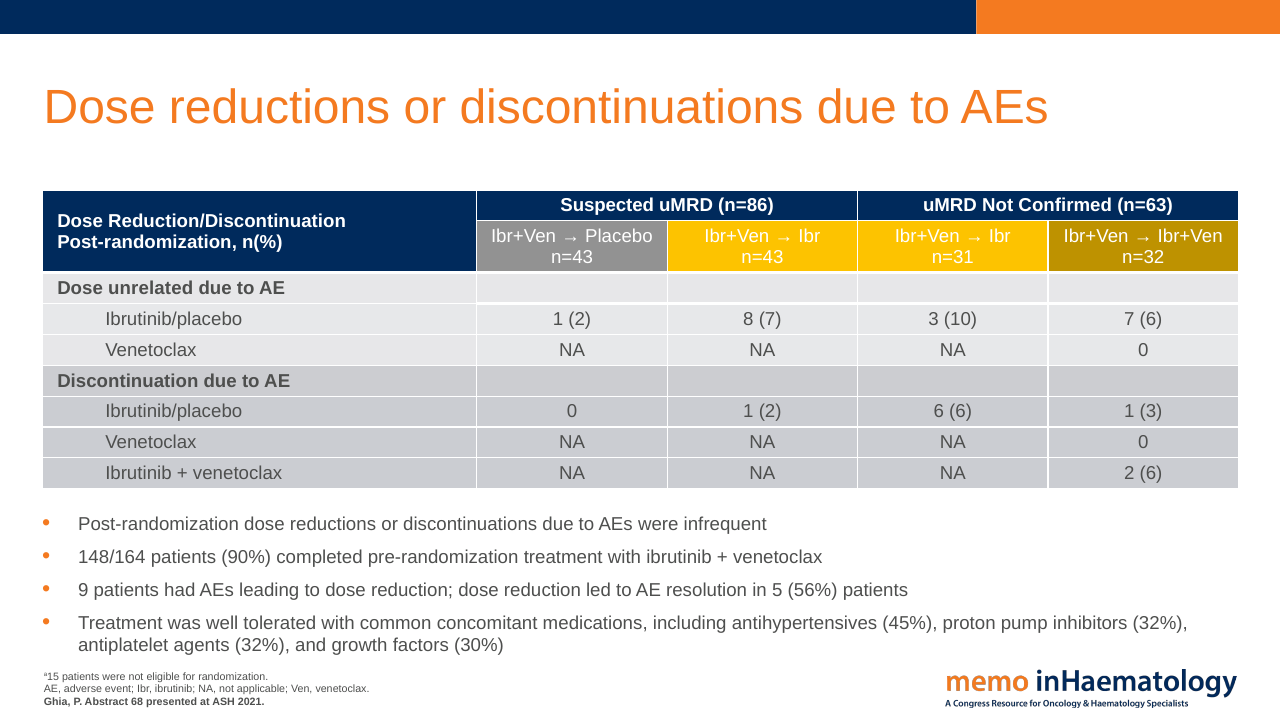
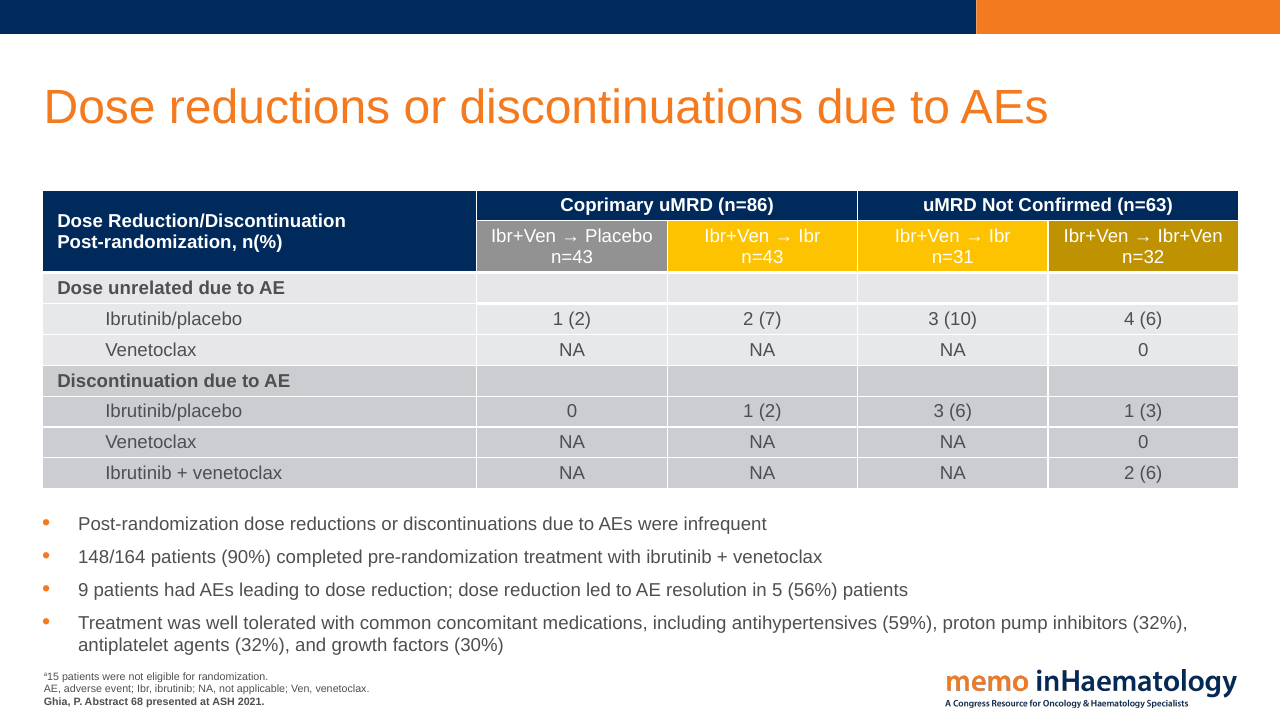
Suspected: Suspected -> Coprimary
2 8: 8 -> 2
10 7: 7 -> 4
1 2 6: 6 -> 3
45%: 45% -> 59%
